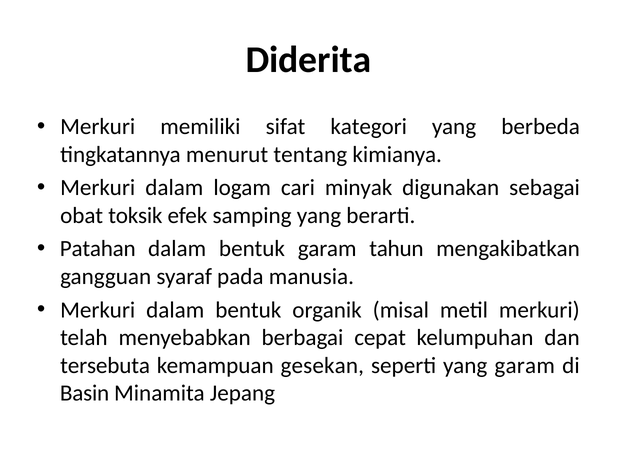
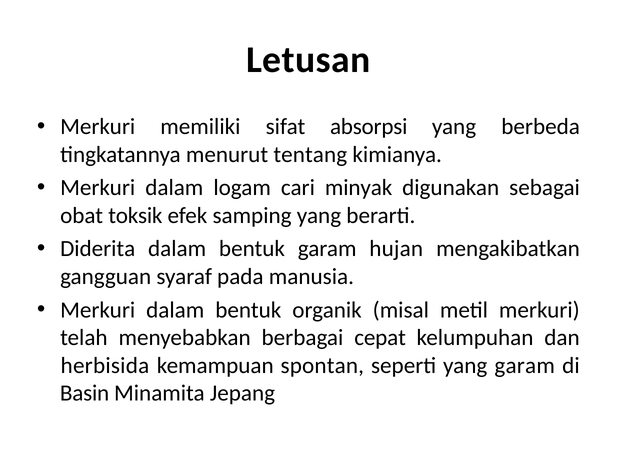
Diderita: Diderita -> Letusan
kategori: kategori -> absorpsi
Patahan: Patahan -> Diderita
tahun: tahun -> hujan
tersebuta: tersebuta -> herbisida
gesekan: gesekan -> spontan
